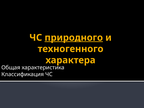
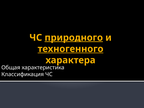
техногенного underline: none -> present
